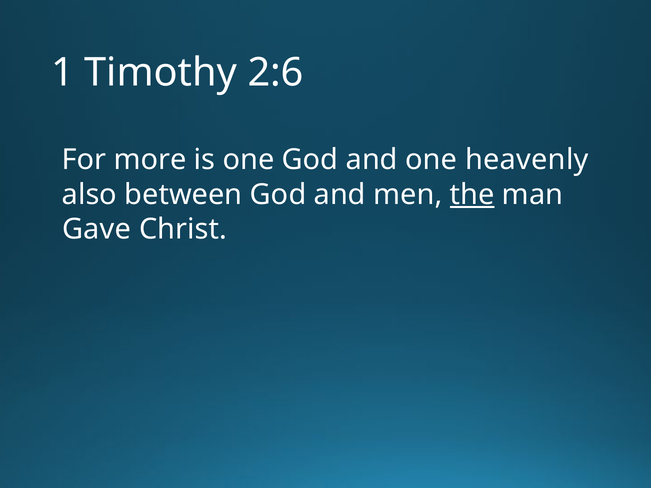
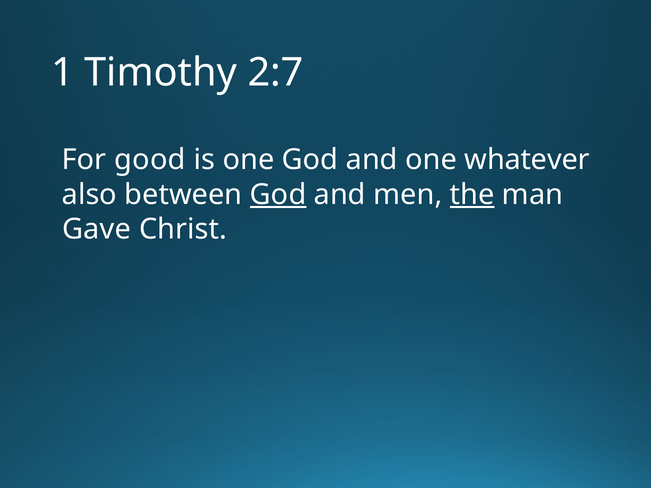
2:6: 2:6 -> 2:7
more: more -> good
heavenly: heavenly -> whatever
God at (278, 195) underline: none -> present
